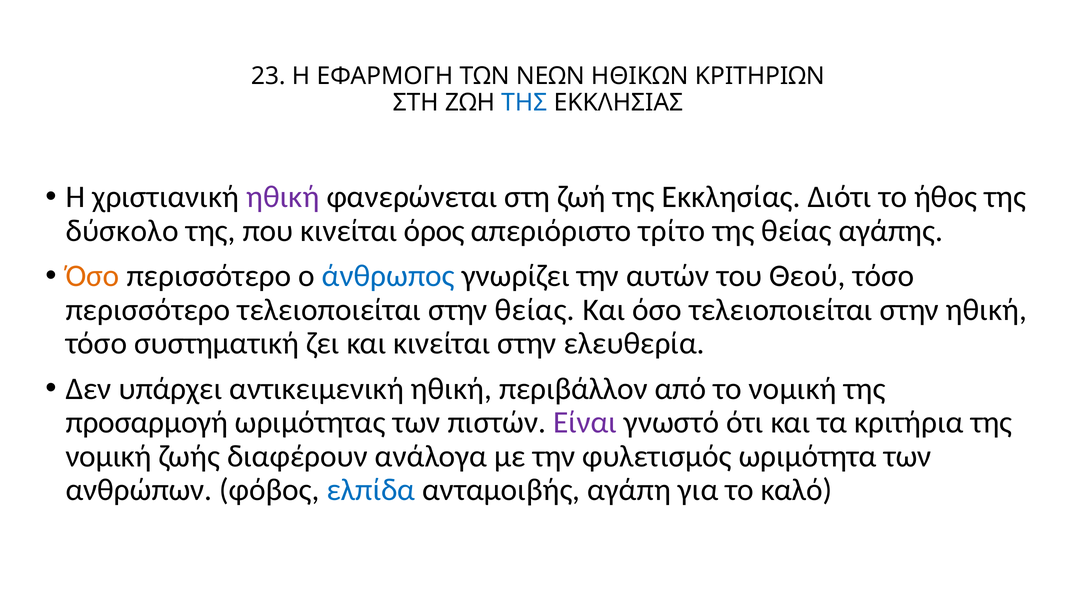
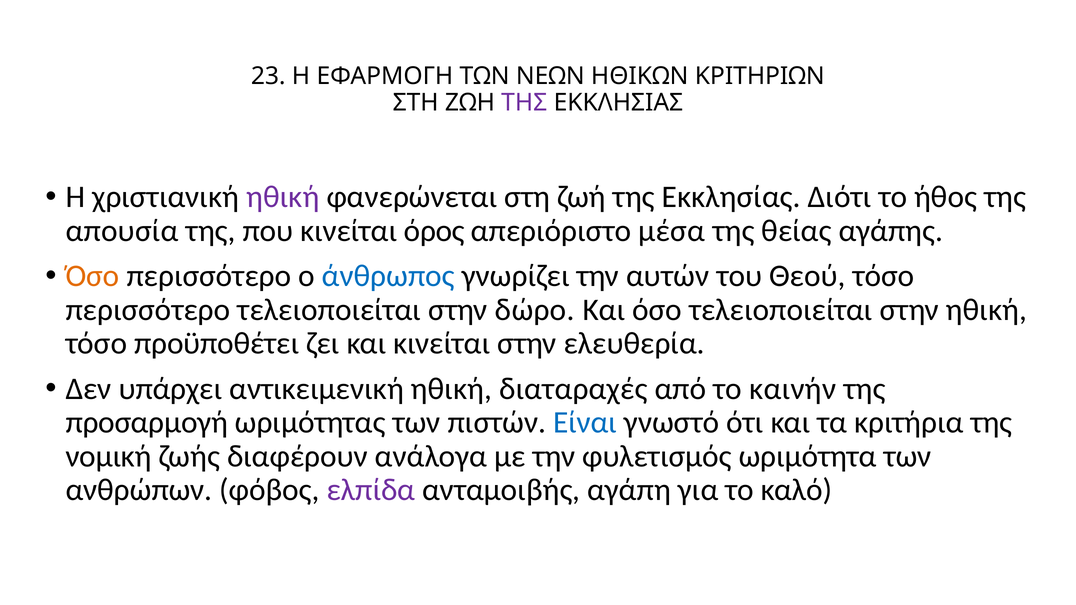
ΤΗΣ at (524, 103) colour: blue -> purple
δύσκολο: δύσκολο -> απουσία
τρίτο: τρίτο -> μέσα
στην θείας: θείας -> δώρο
συστηματική: συστηματική -> προϋποθέτει
περιβάλλον: περιβάλλον -> διαταραχές
το νομική: νομική -> καινήν
Είναι colour: purple -> blue
ελπίδα colour: blue -> purple
